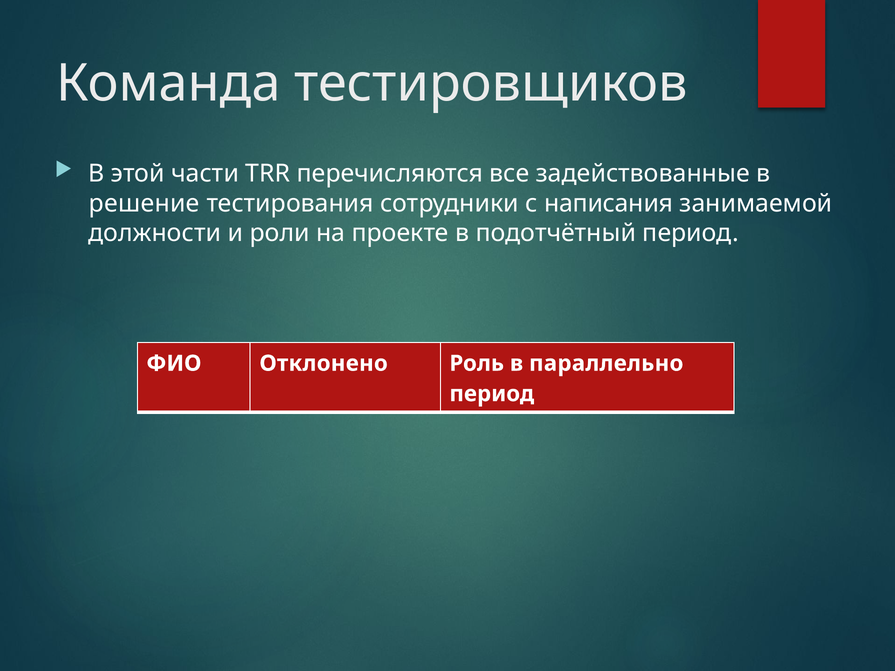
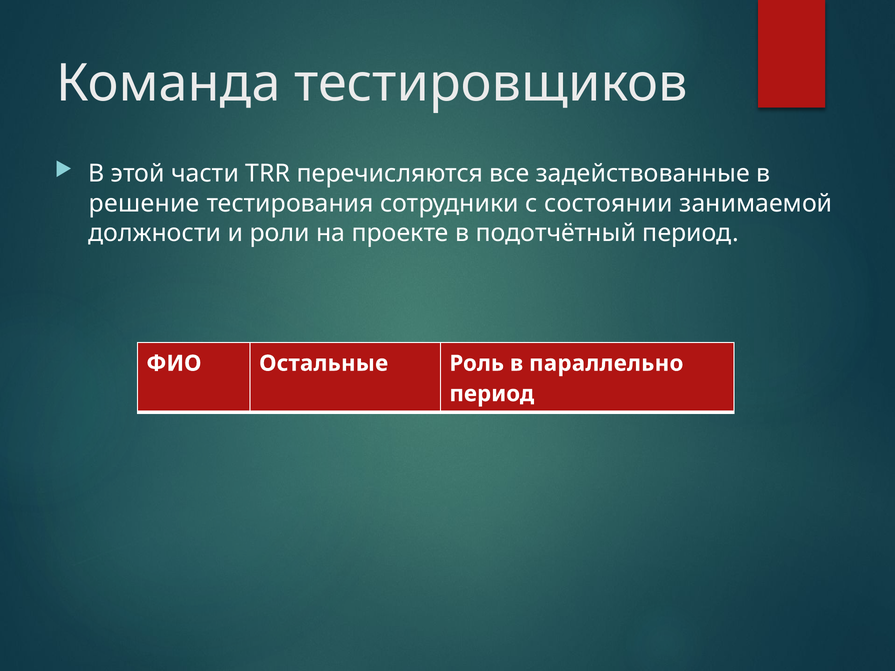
написания: написания -> состоянии
Отклонено: Отклонено -> Остальные
